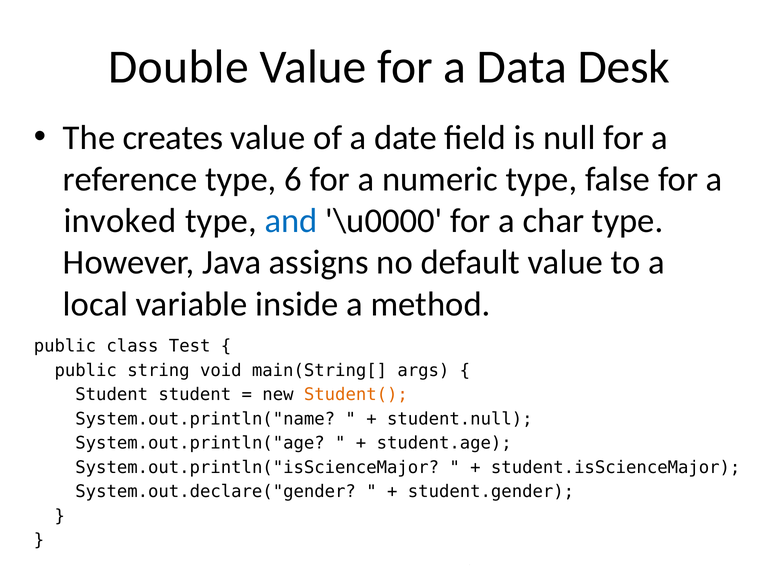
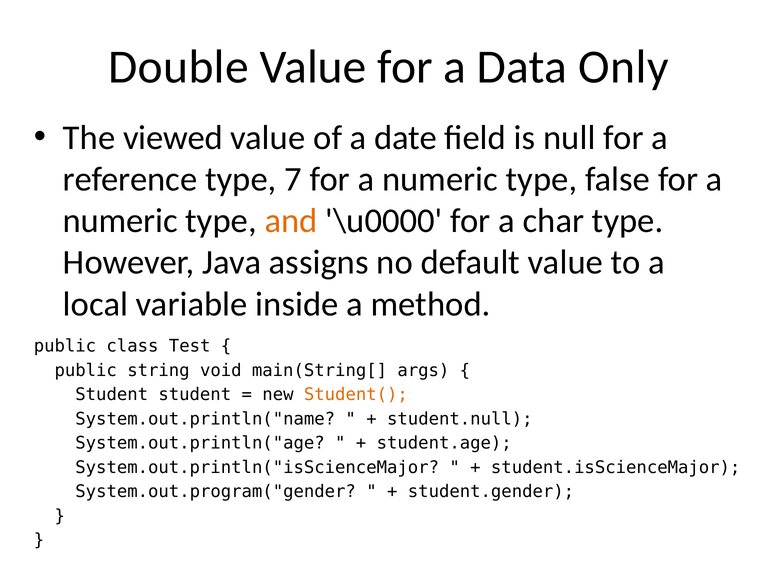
Desk: Desk -> Only
creates: creates -> viewed
6: 6 -> 7
invoked at (120, 221): invoked -> numeric
and at (291, 221) colour: blue -> orange
System.out.declare("gender: System.out.declare("gender -> System.out.program("gender
